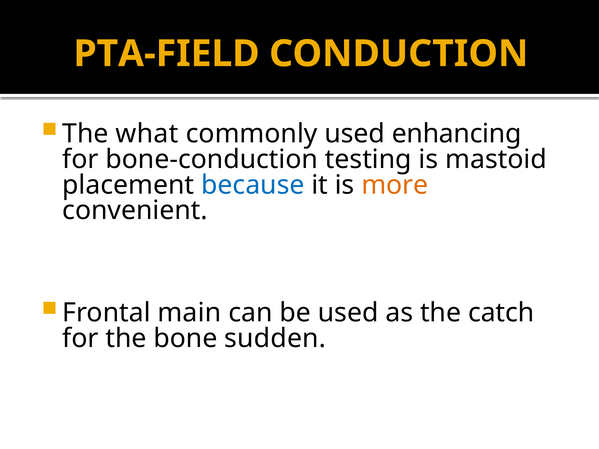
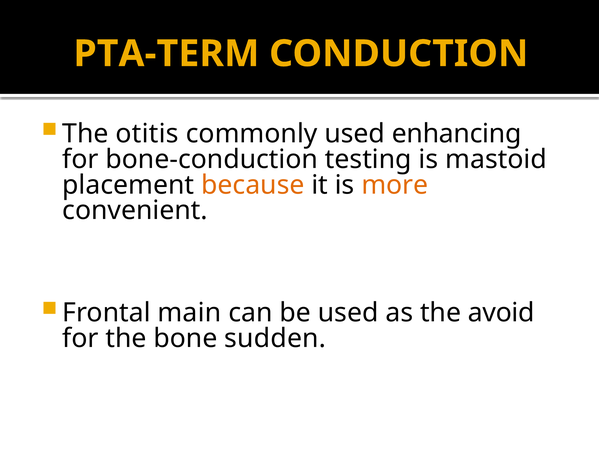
PTA-FIELD: PTA-FIELD -> PTA-TERM
what: what -> otitis
because colour: blue -> orange
catch: catch -> avoid
